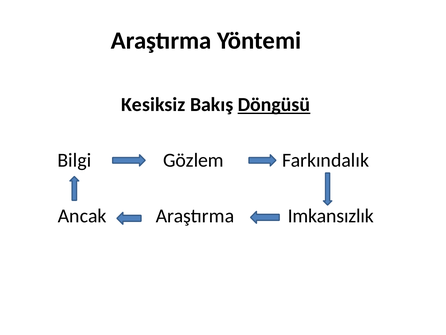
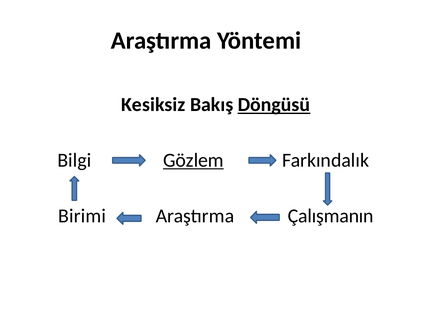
Gözlem underline: none -> present
Ancak: Ancak -> Birimi
Imkansızlık: Imkansızlık -> Çalışmanın
